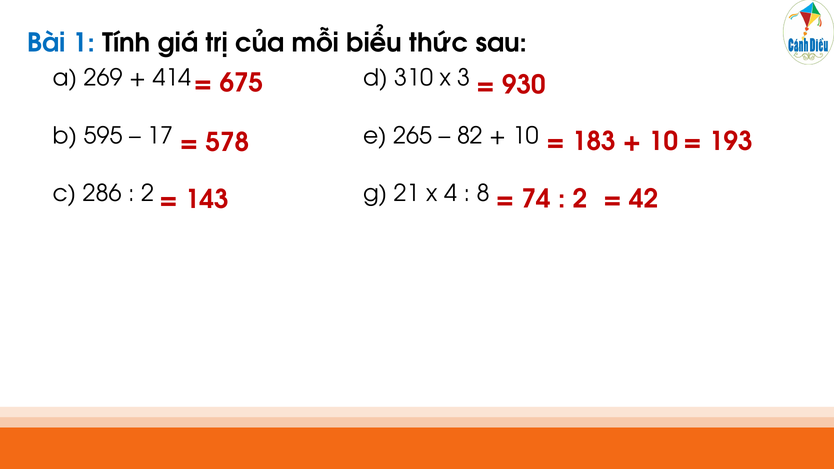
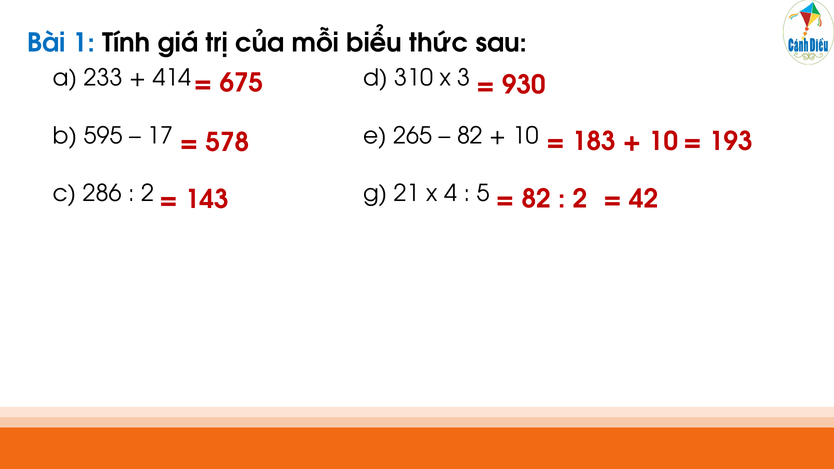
269: 269 -> 233
8: 8 -> 5
74 at (536, 199): 74 -> 82
